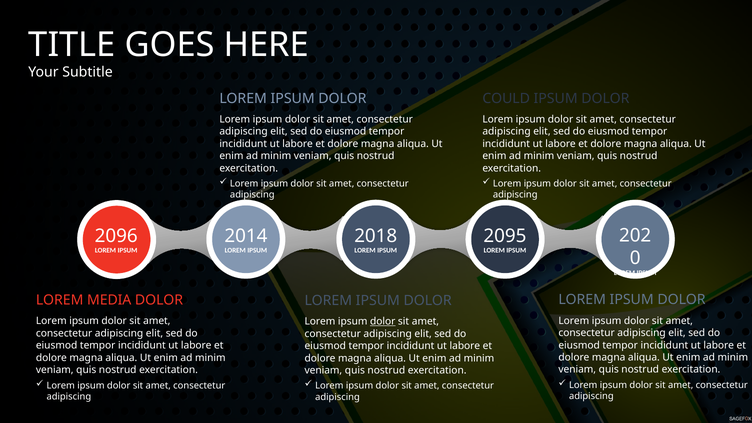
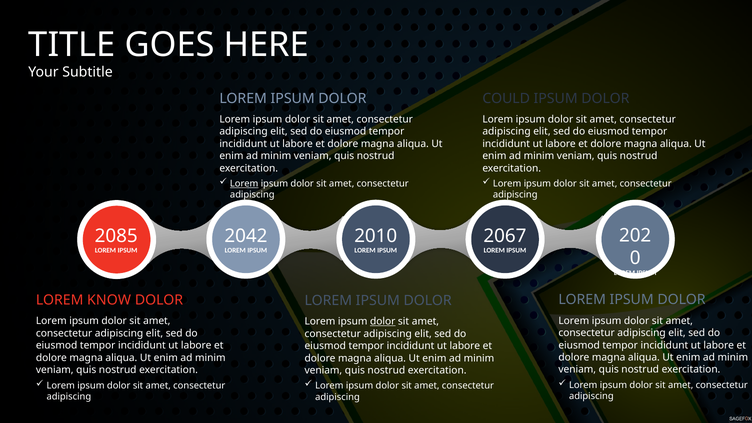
Lorem at (244, 184) underline: none -> present
2096: 2096 -> 2085
2014: 2014 -> 2042
2018: 2018 -> 2010
2095: 2095 -> 2067
MEDIA: MEDIA -> KNOW
